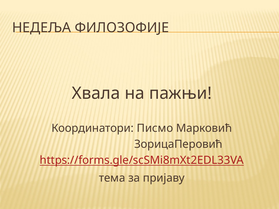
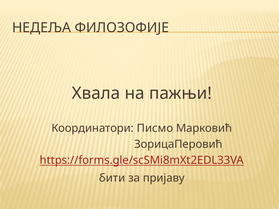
тема: тема -> бити
